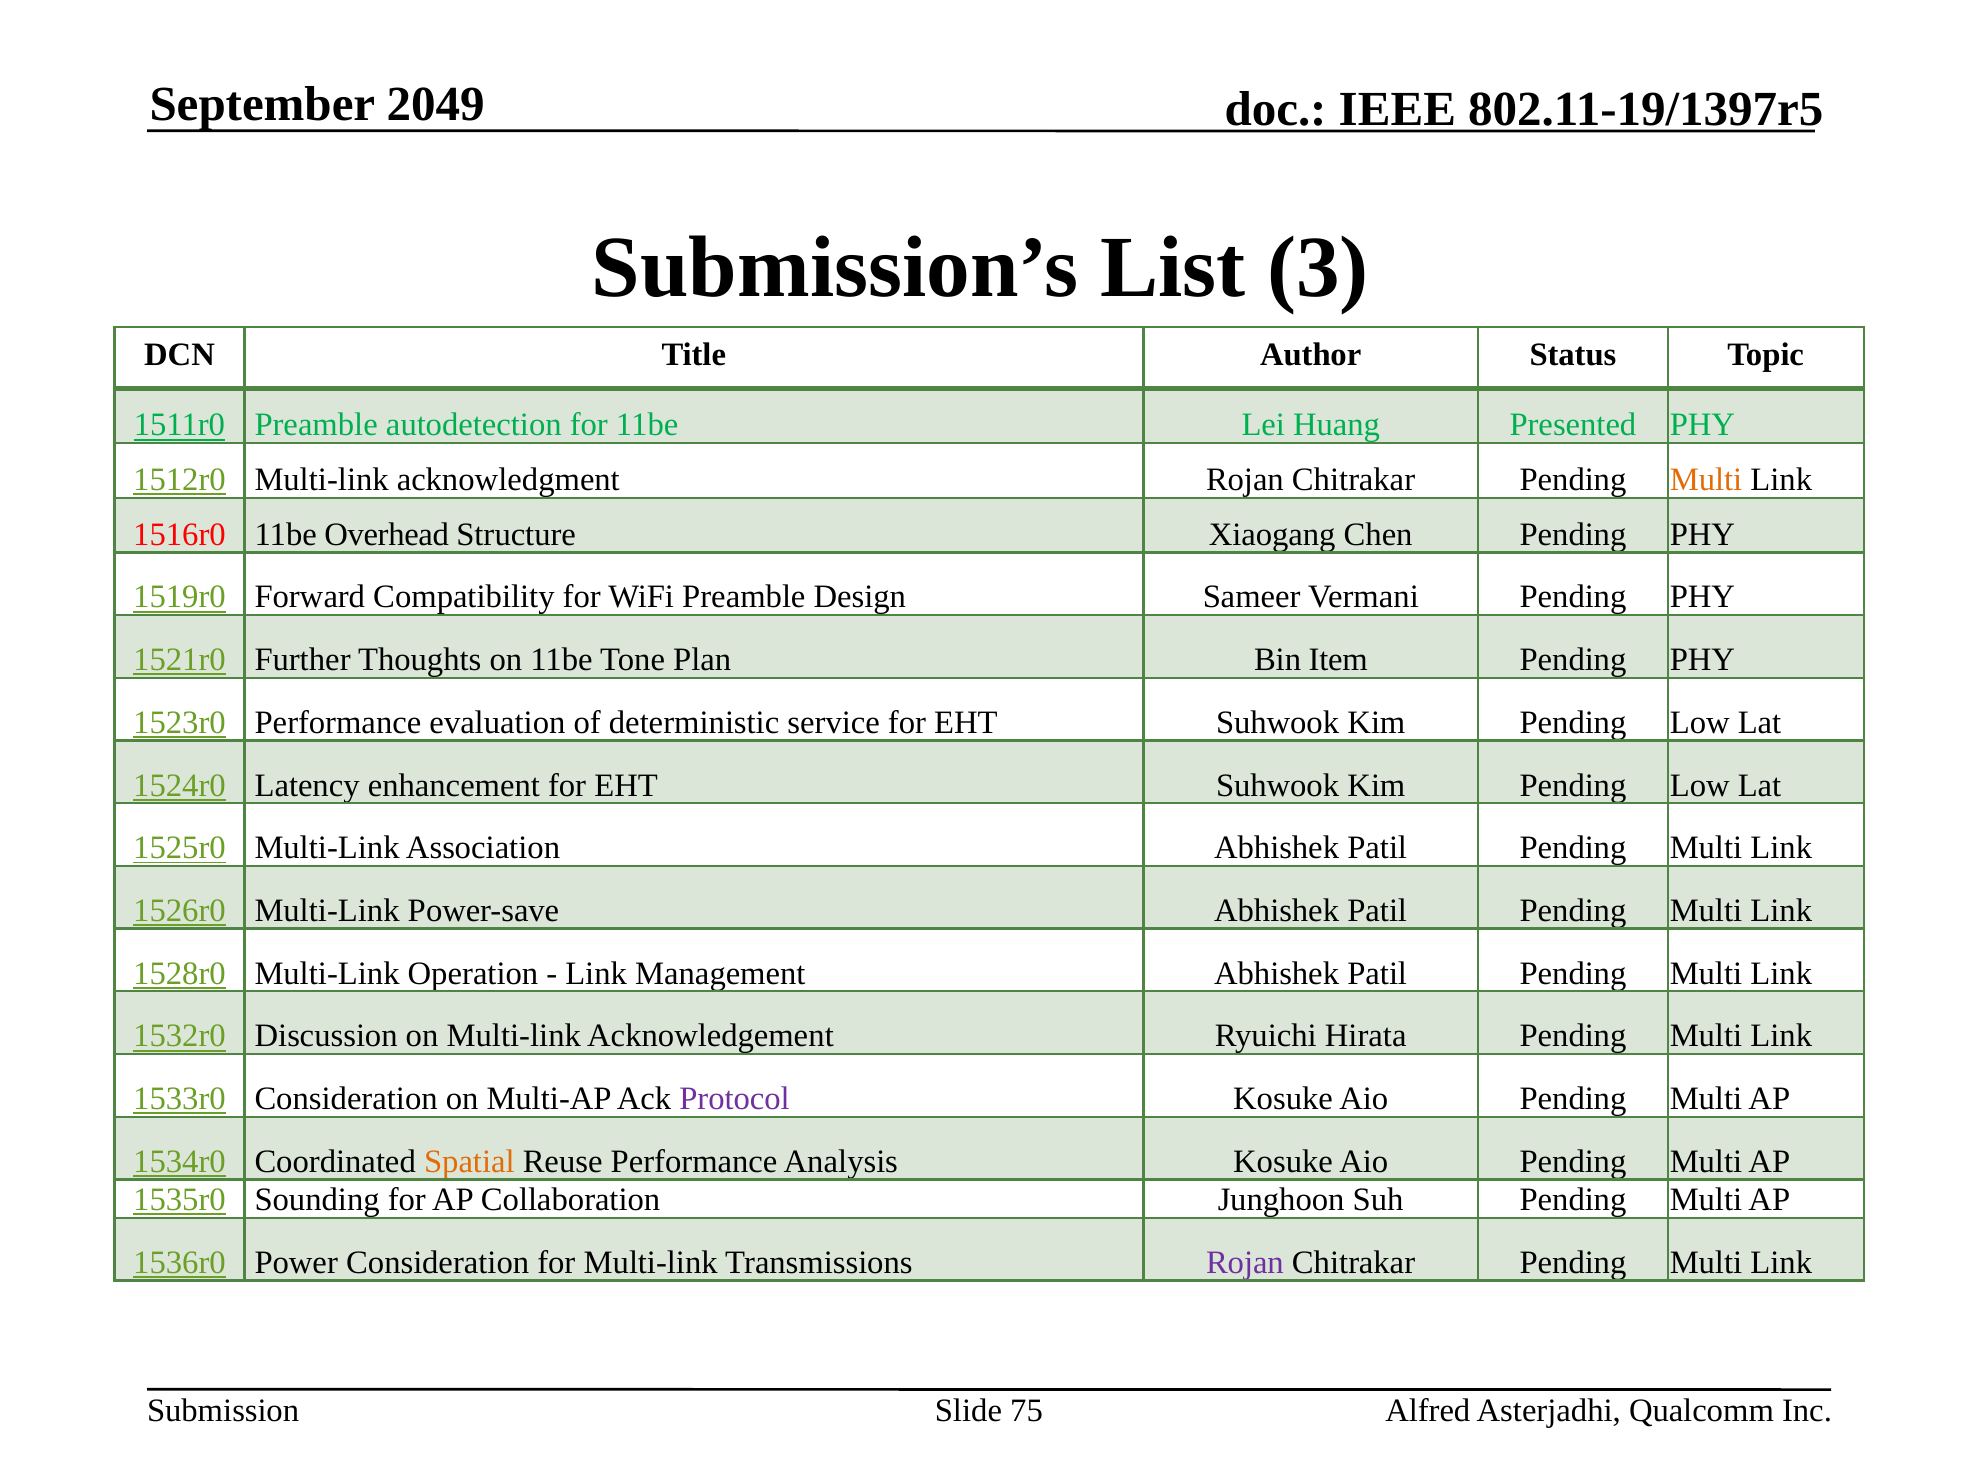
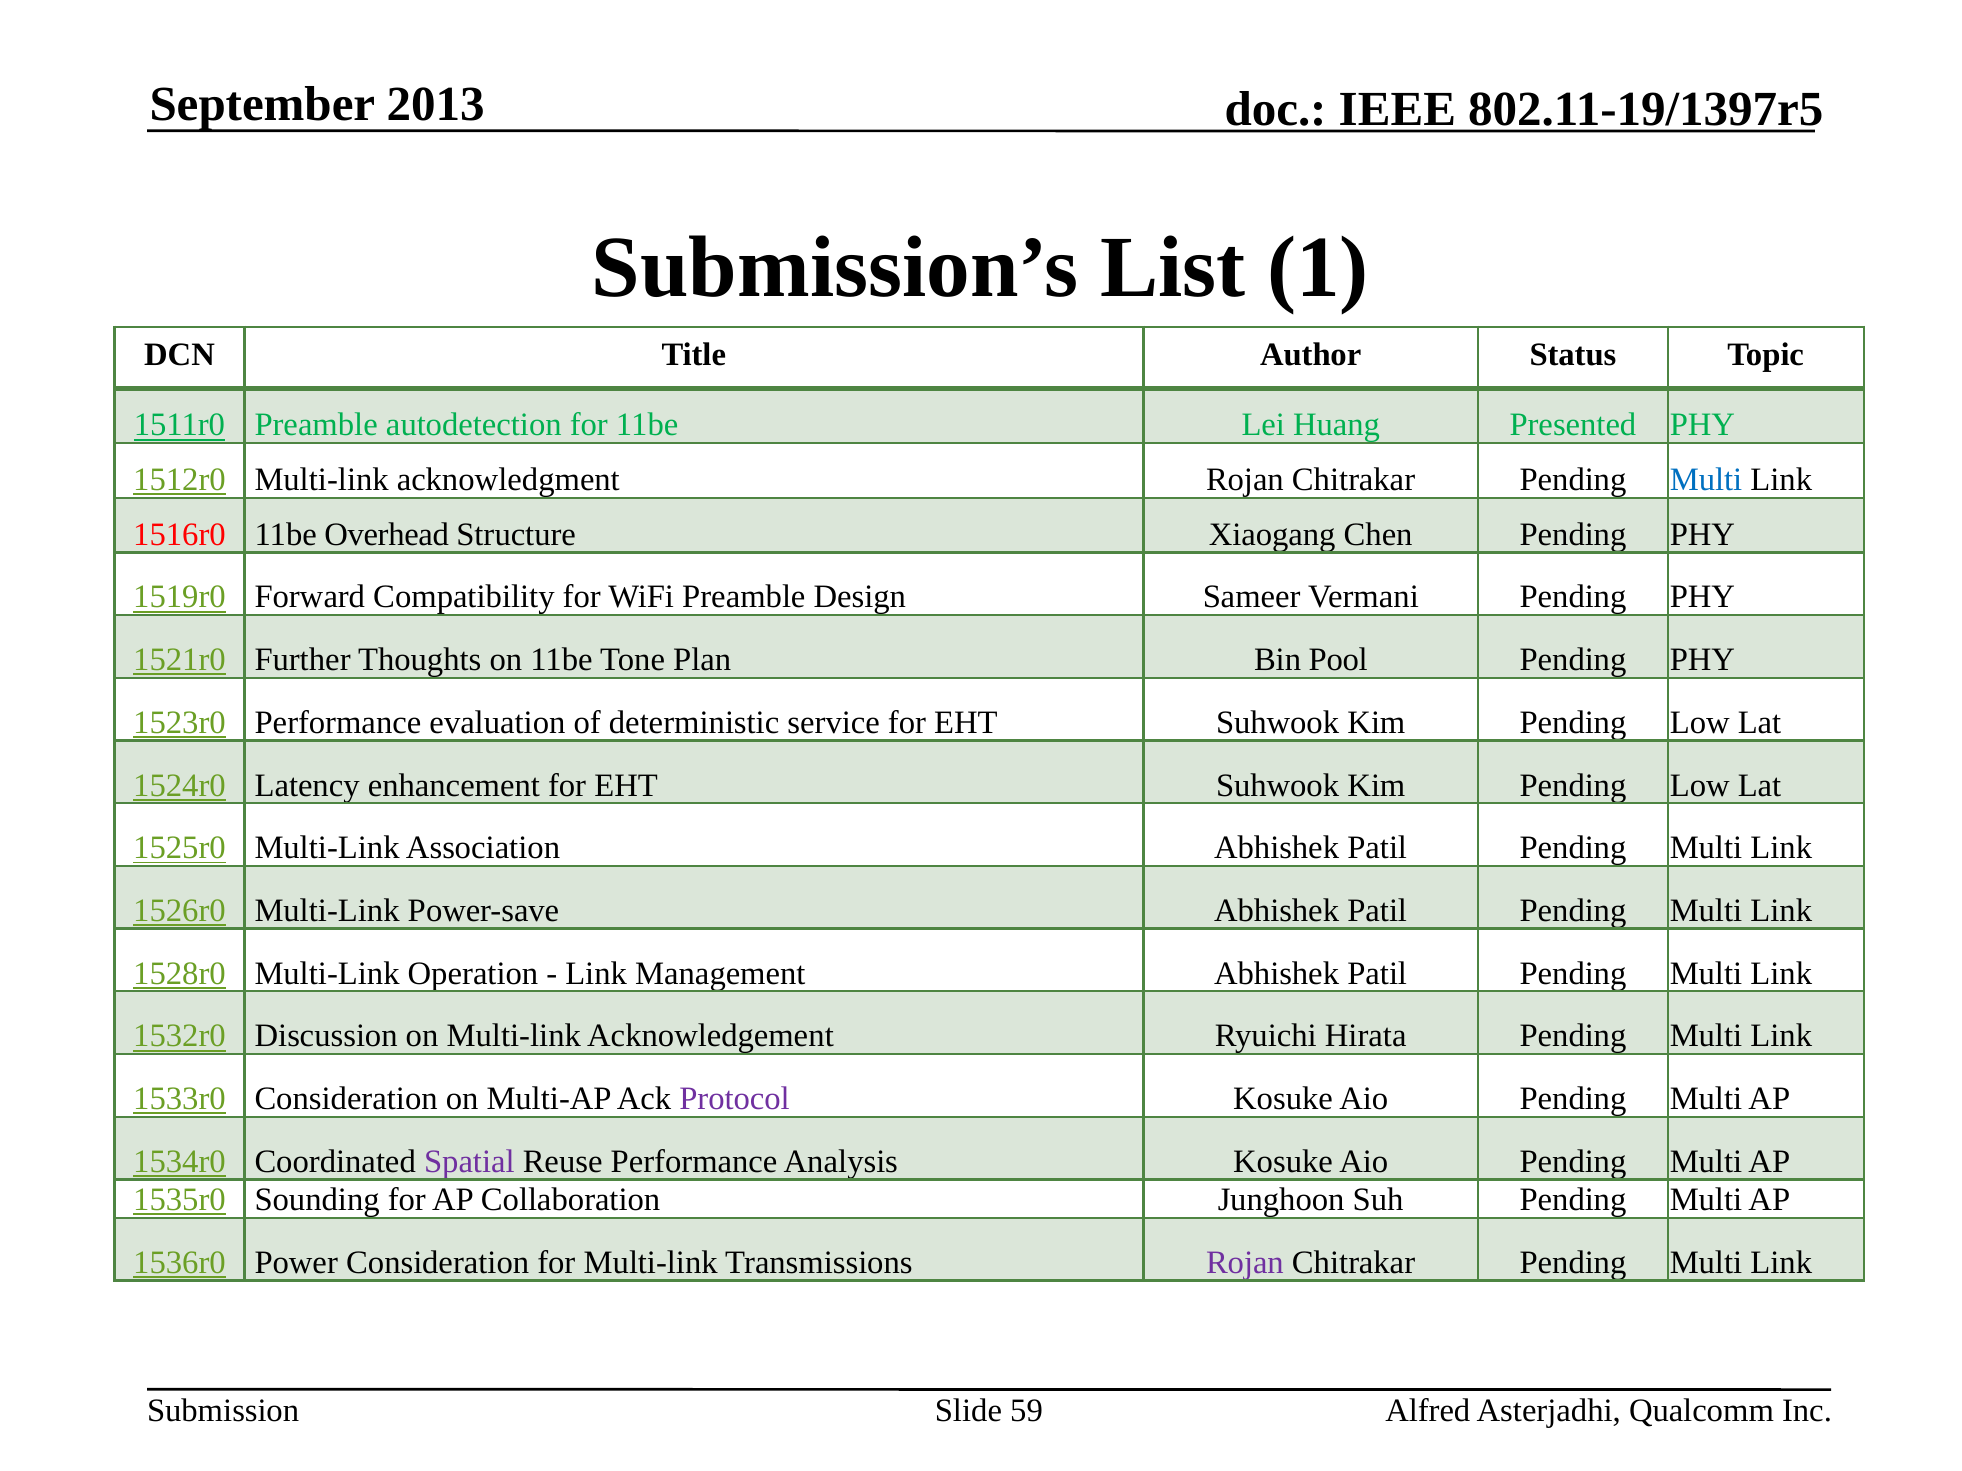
2049: 2049 -> 2013
3: 3 -> 1
Multi at (1706, 480) colour: orange -> blue
Item: Item -> Pool
Spatial colour: orange -> purple
75: 75 -> 59
